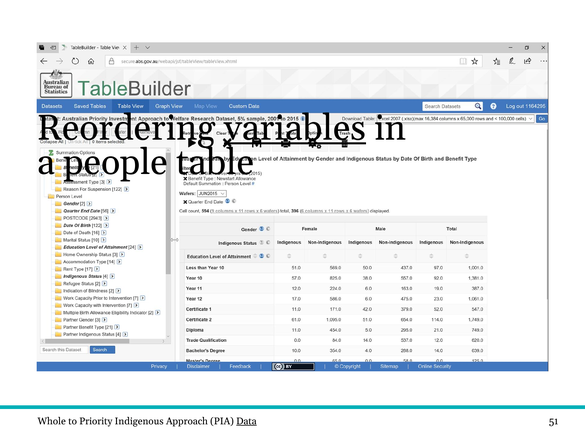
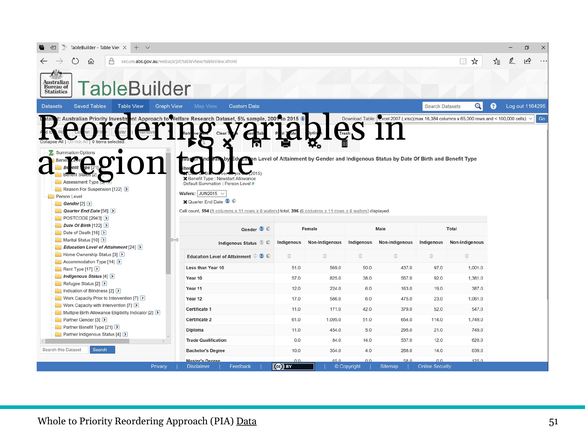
variables underline: present -> none
people: people -> region
Priority Indigenous: Indigenous -> Reordering
